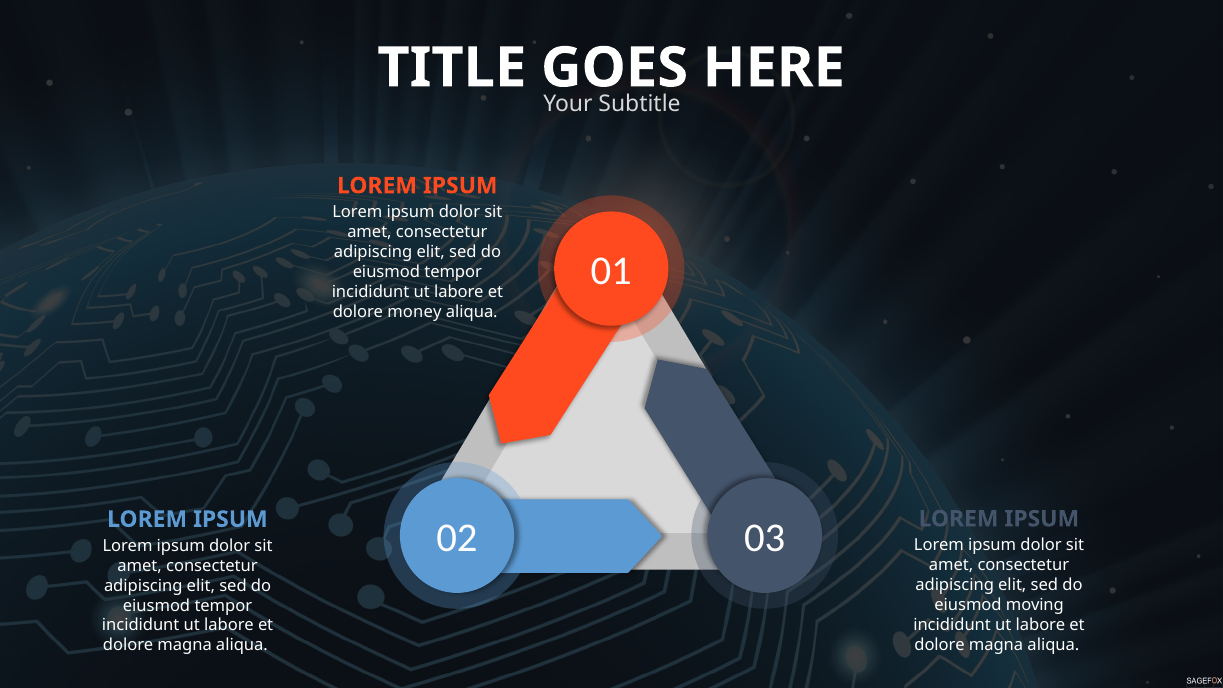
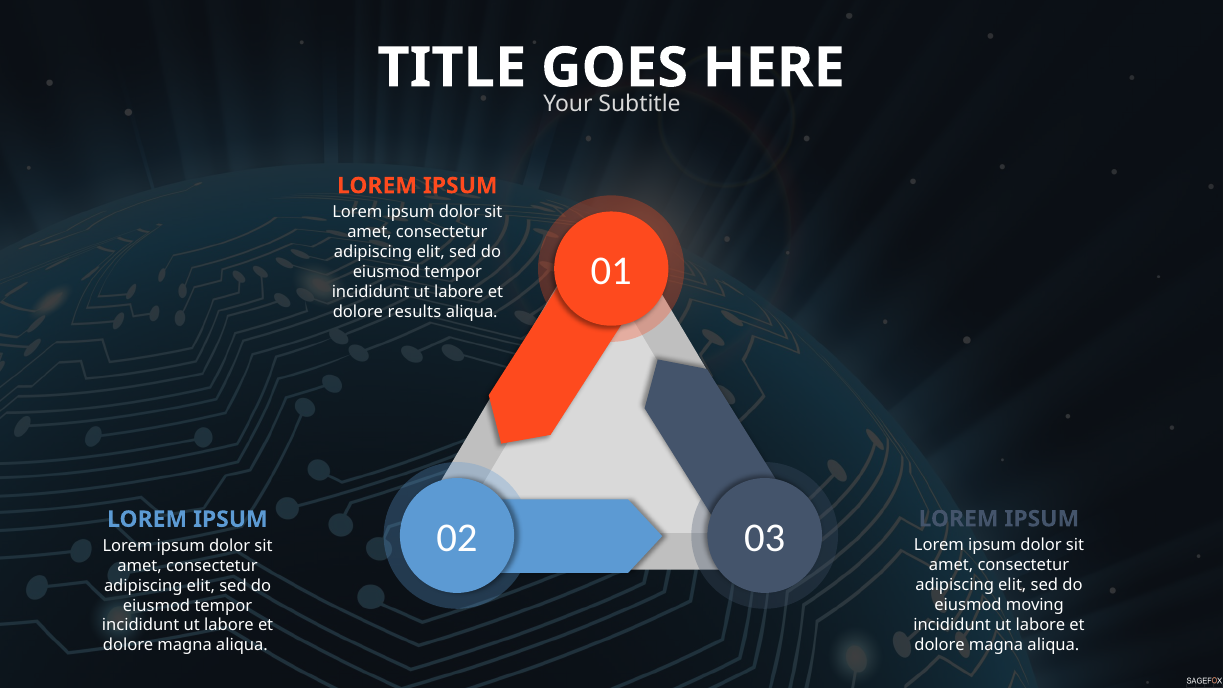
money: money -> results
